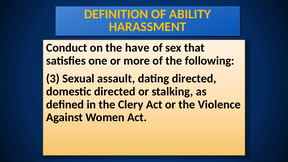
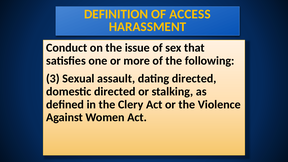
ABILITY: ABILITY -> ACCESS
have: have -> issue
